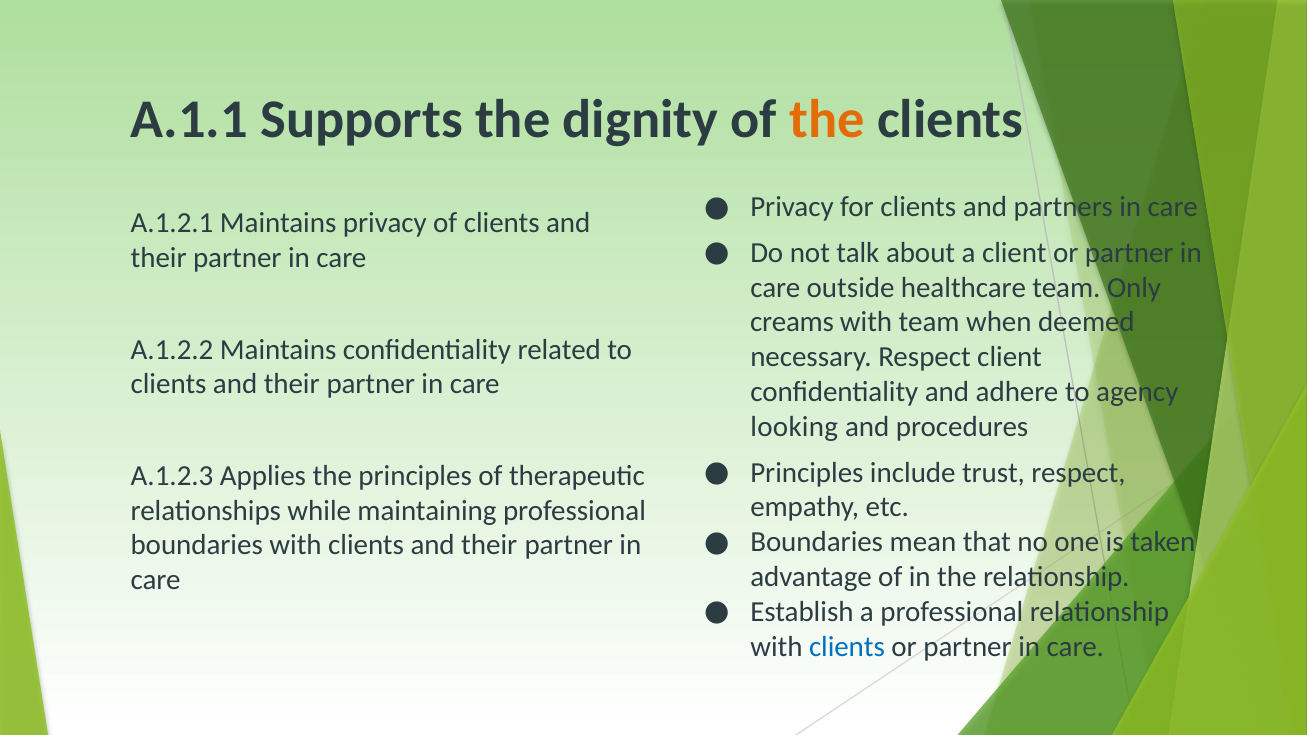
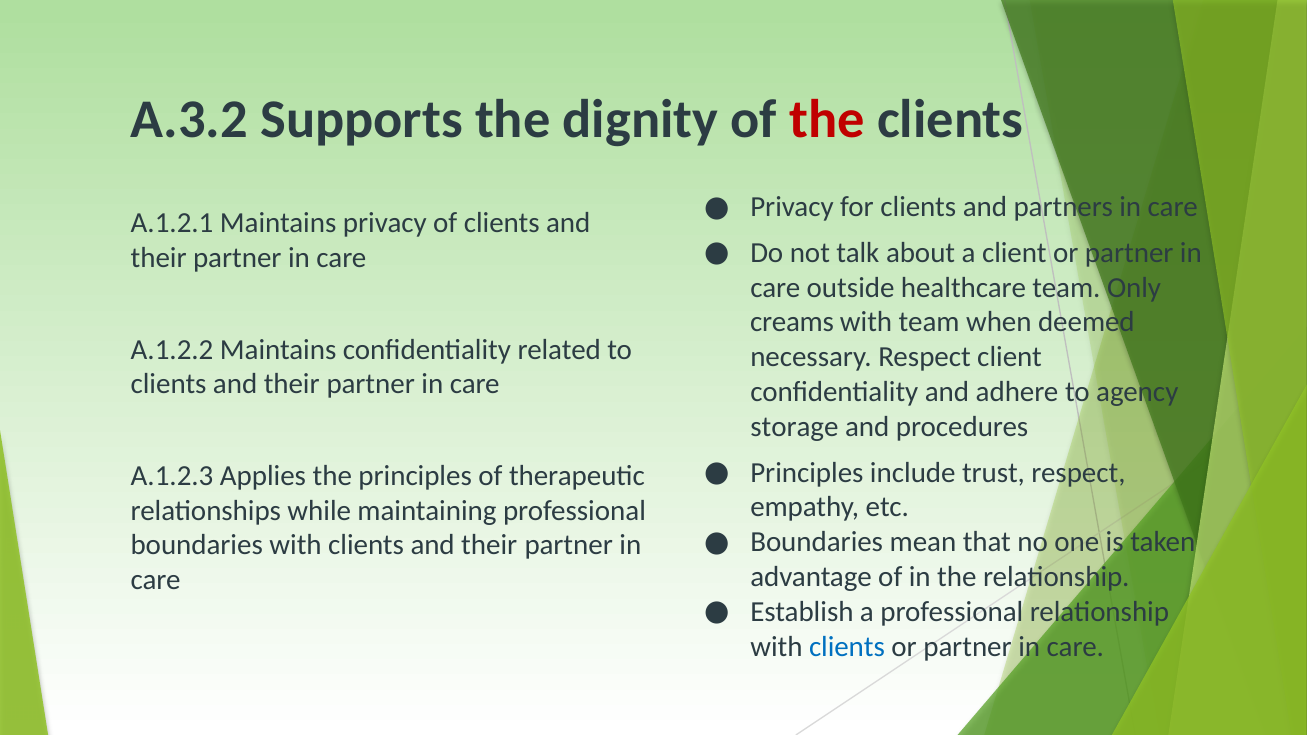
A.1.1: A.1.1 -> A.3.2
the at (827, 120) colour: orange -> red
looking: looking -> storage
